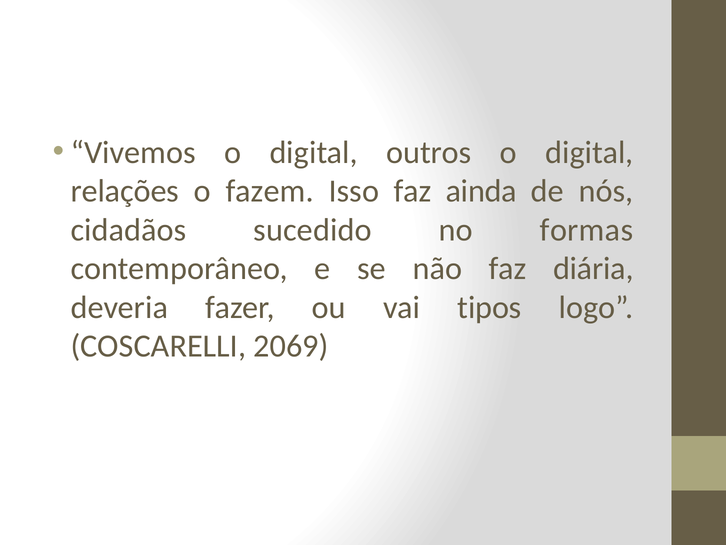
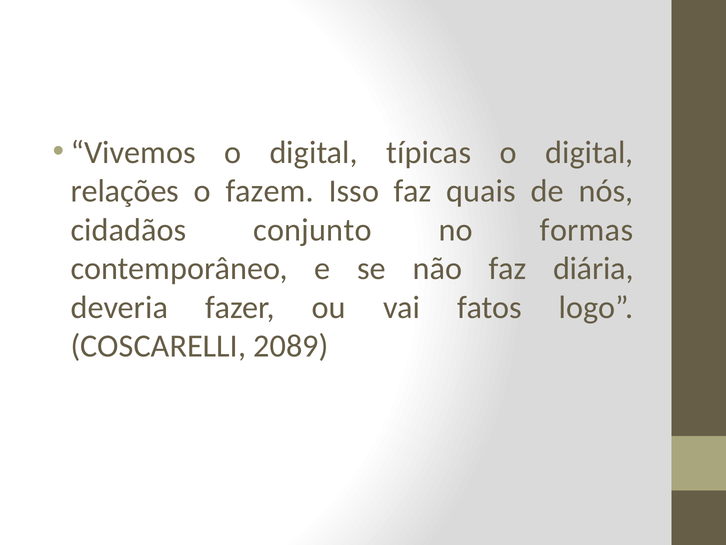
outros: outros -> típicas
ainda: ainda -> quais
sucedido: sucedido -> conjunto
tipos: tipos -> fatos
2069: 2069 -> 2089
